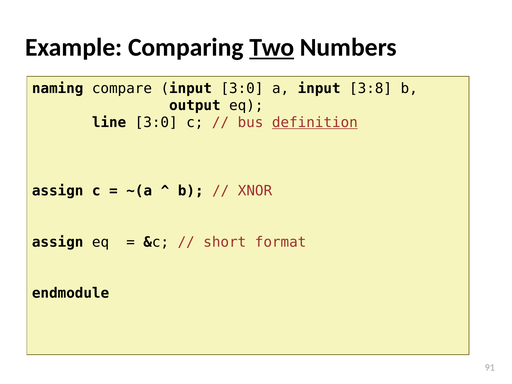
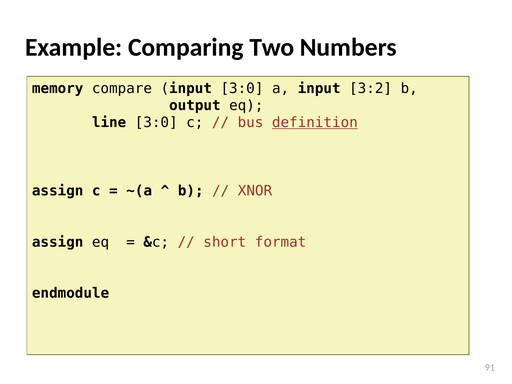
Two underline: present -> none
naming: naming -> memory
3:8: 3:8 -> 3:2
